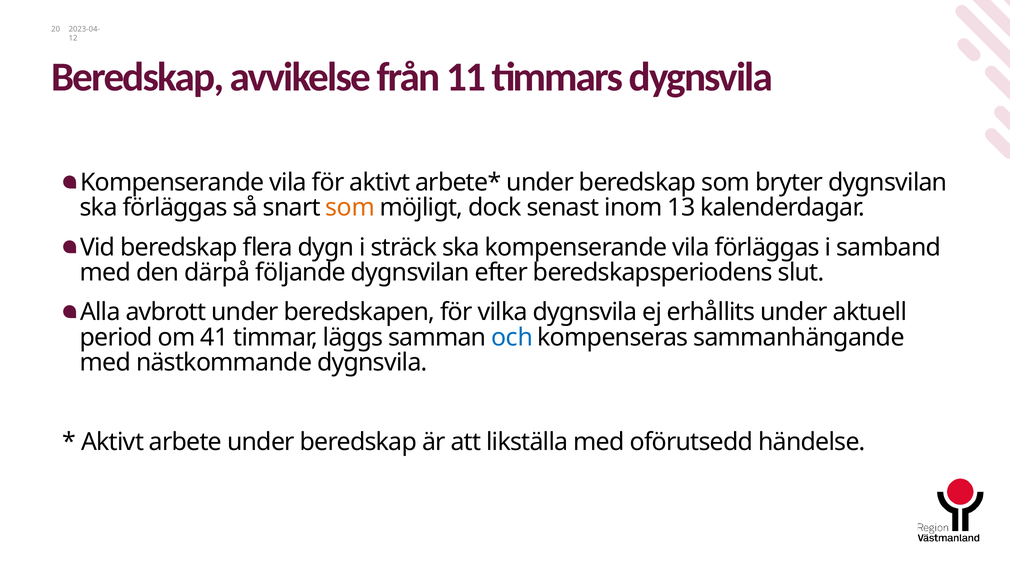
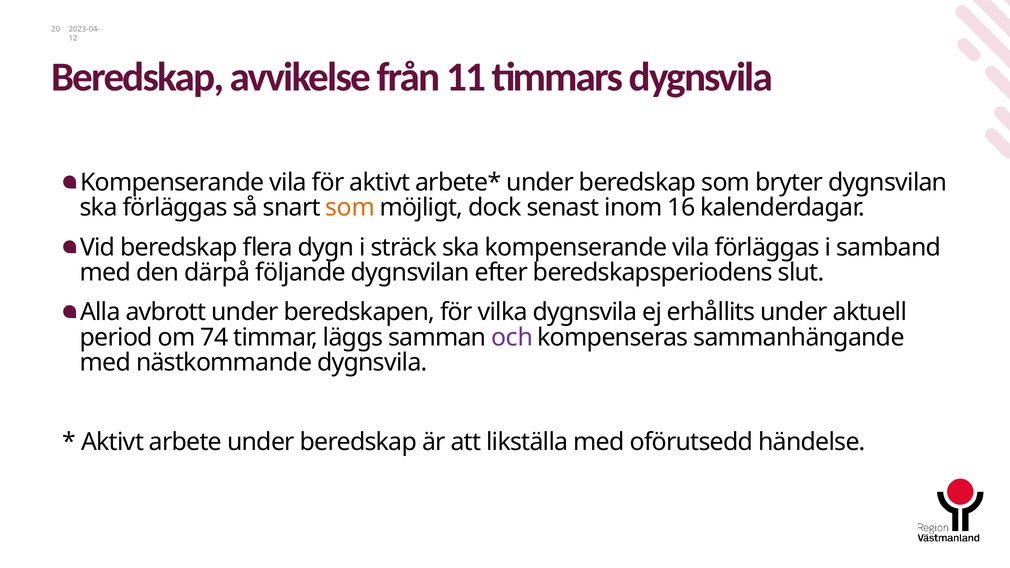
13: 13 -> 16
41: 41 -> 74
och colour: blue -> purple
